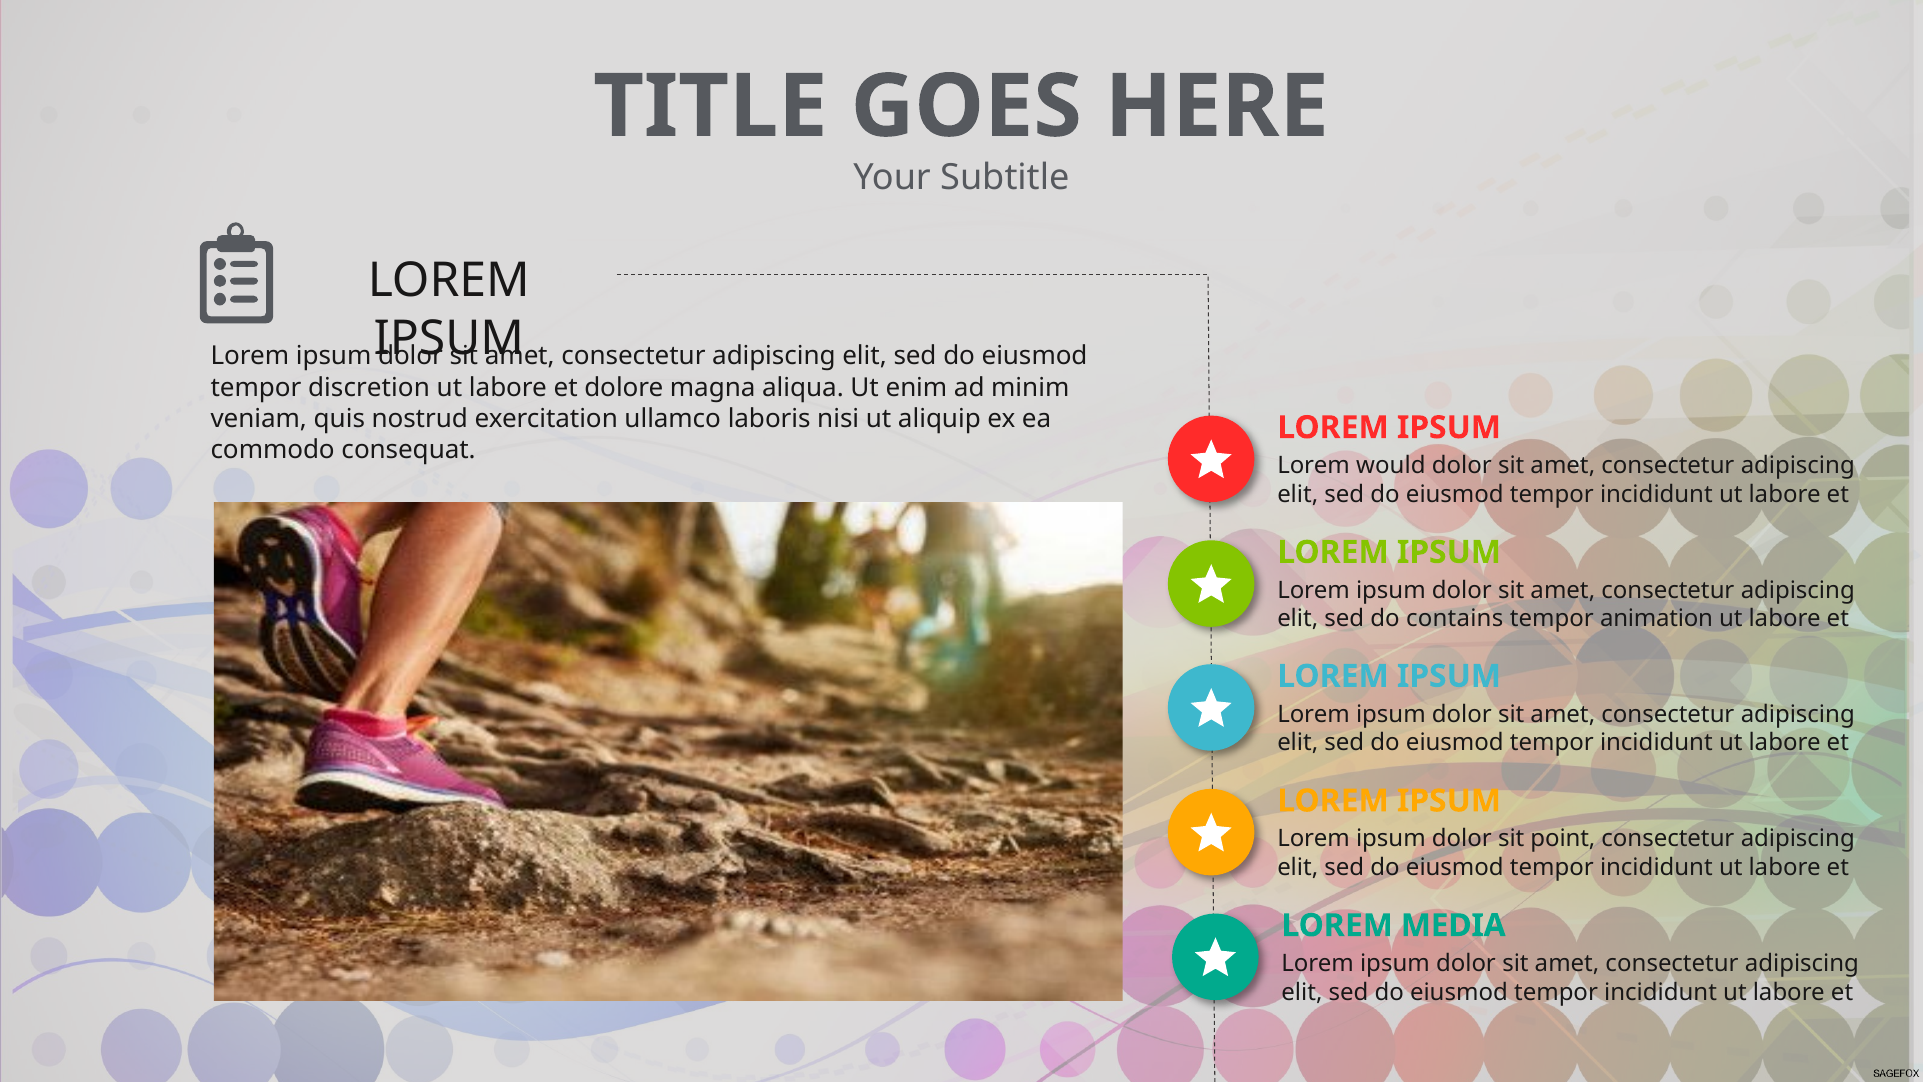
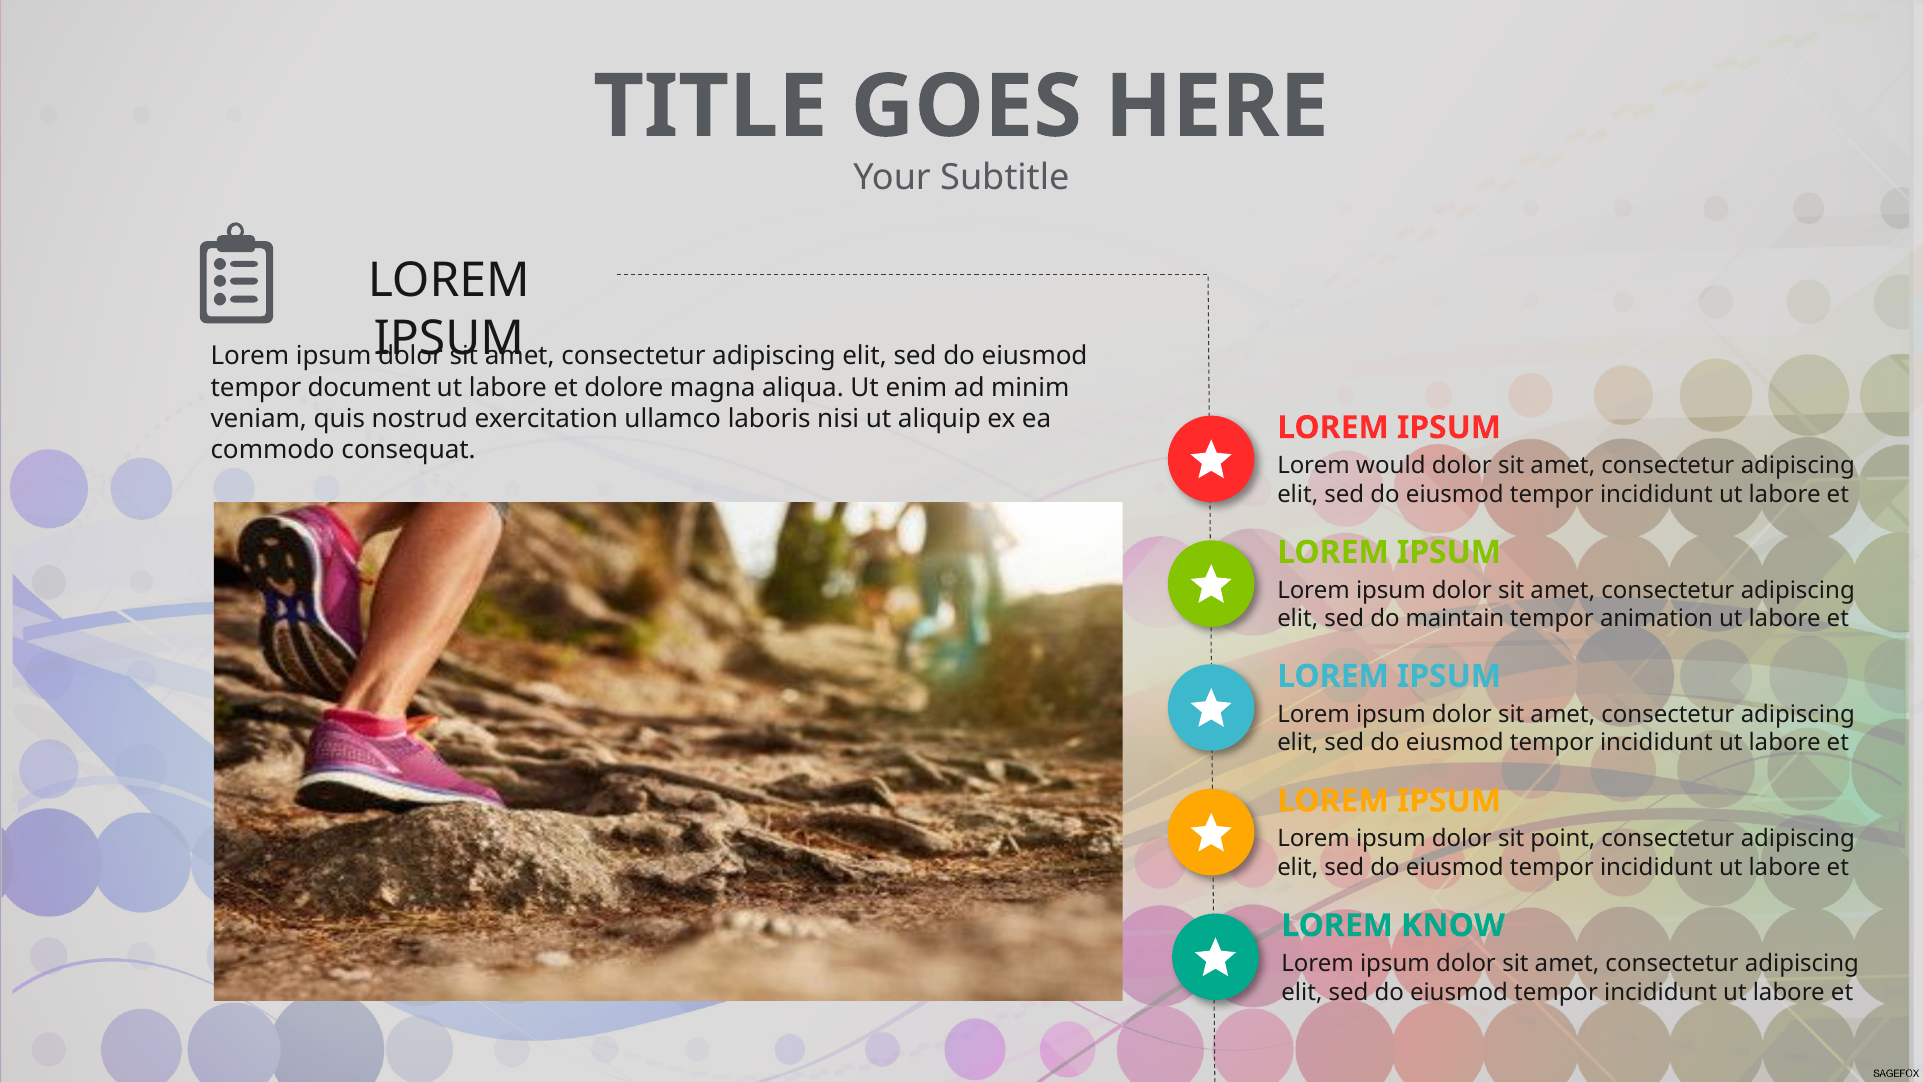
discretion: discretion -> document
contains: contains -> maintain
MEDIA: MEDIA -> KNOW
